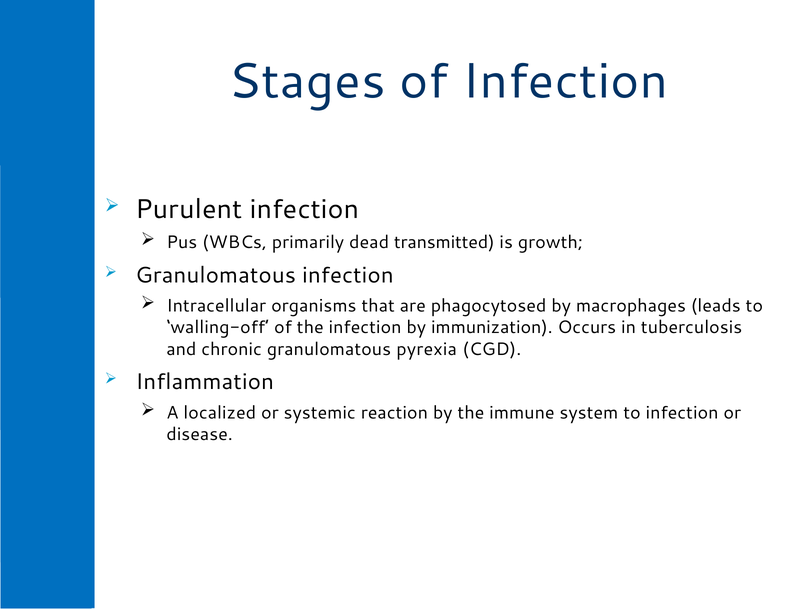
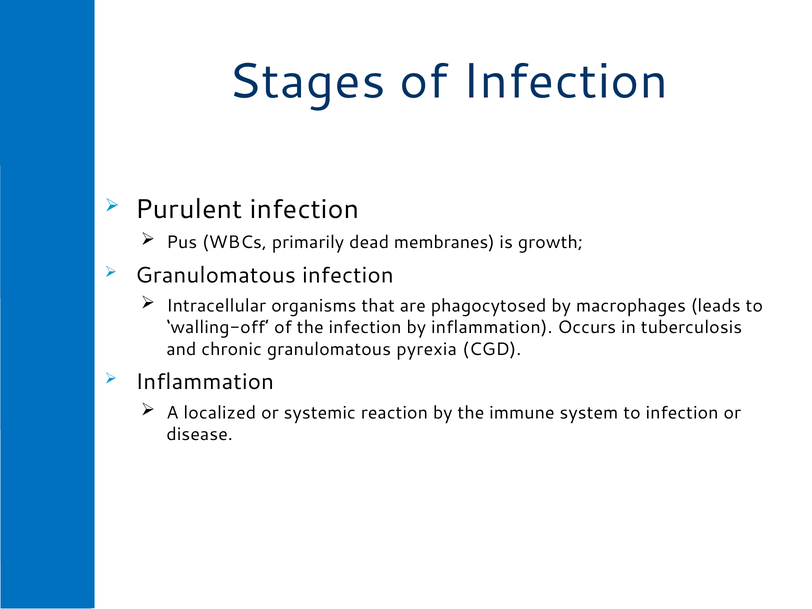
transmitted: transmitted -> membranes
by immunization: immunization -> inflammation
